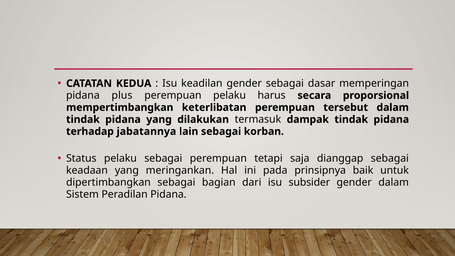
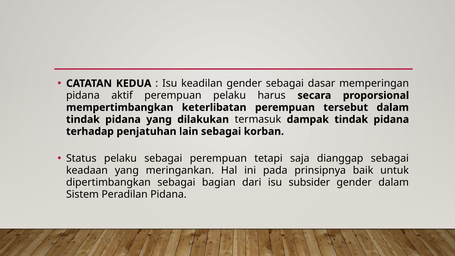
plus: plus -> aktif
jabatannya: jabatannya -> penjatuhan
